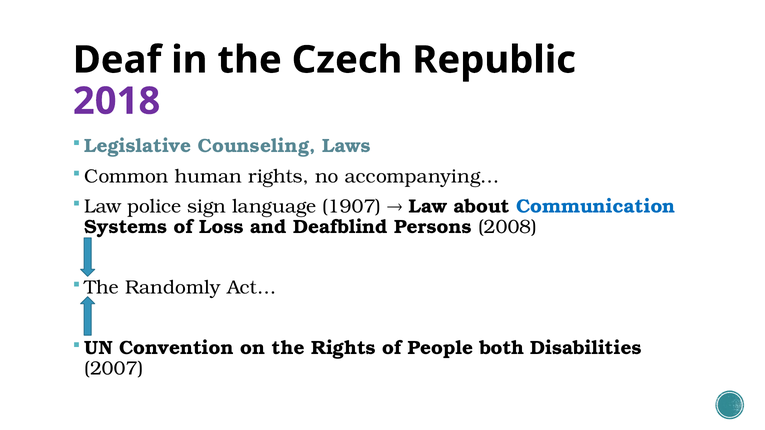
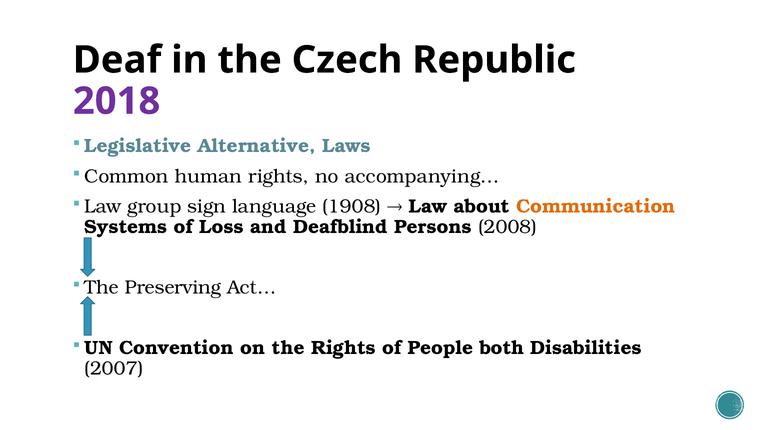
Counseling: Counseling -> Alternative
police: police -> group
1907: 1907 -> 1908
Communication colour: blue -> orange
Randomly: Randomly -> Preserving
